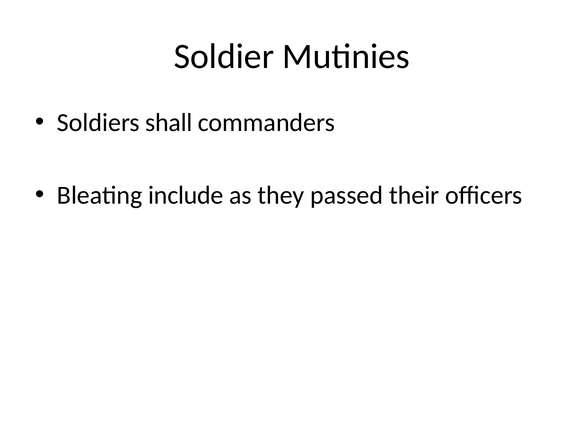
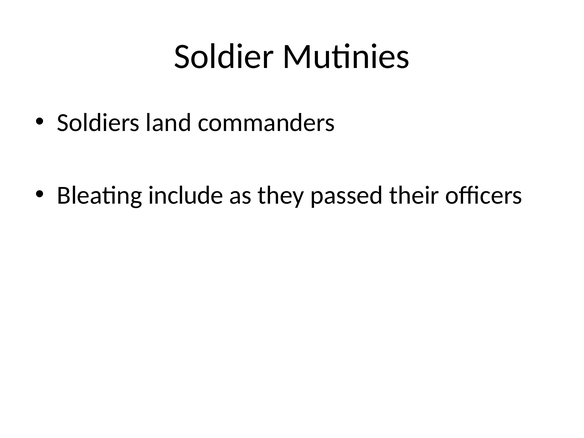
shall: shall -> land
